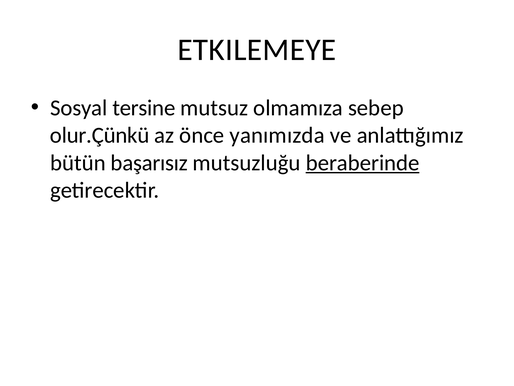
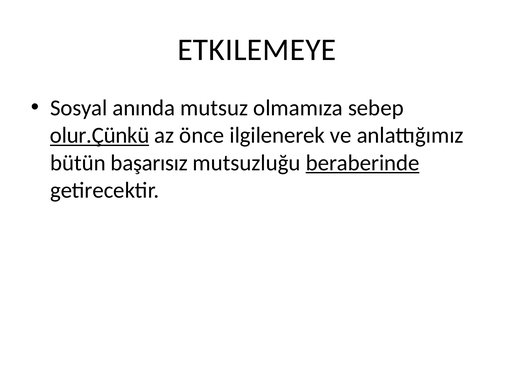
tersine: tersine -> anında
olur.Çünkü underline: none -> present
yanımızda: yanımızda -> ilgilenerek
